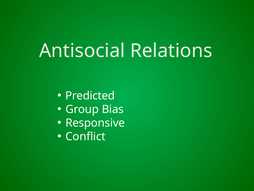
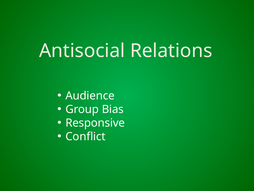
Predicted: Predicted -> Audience
